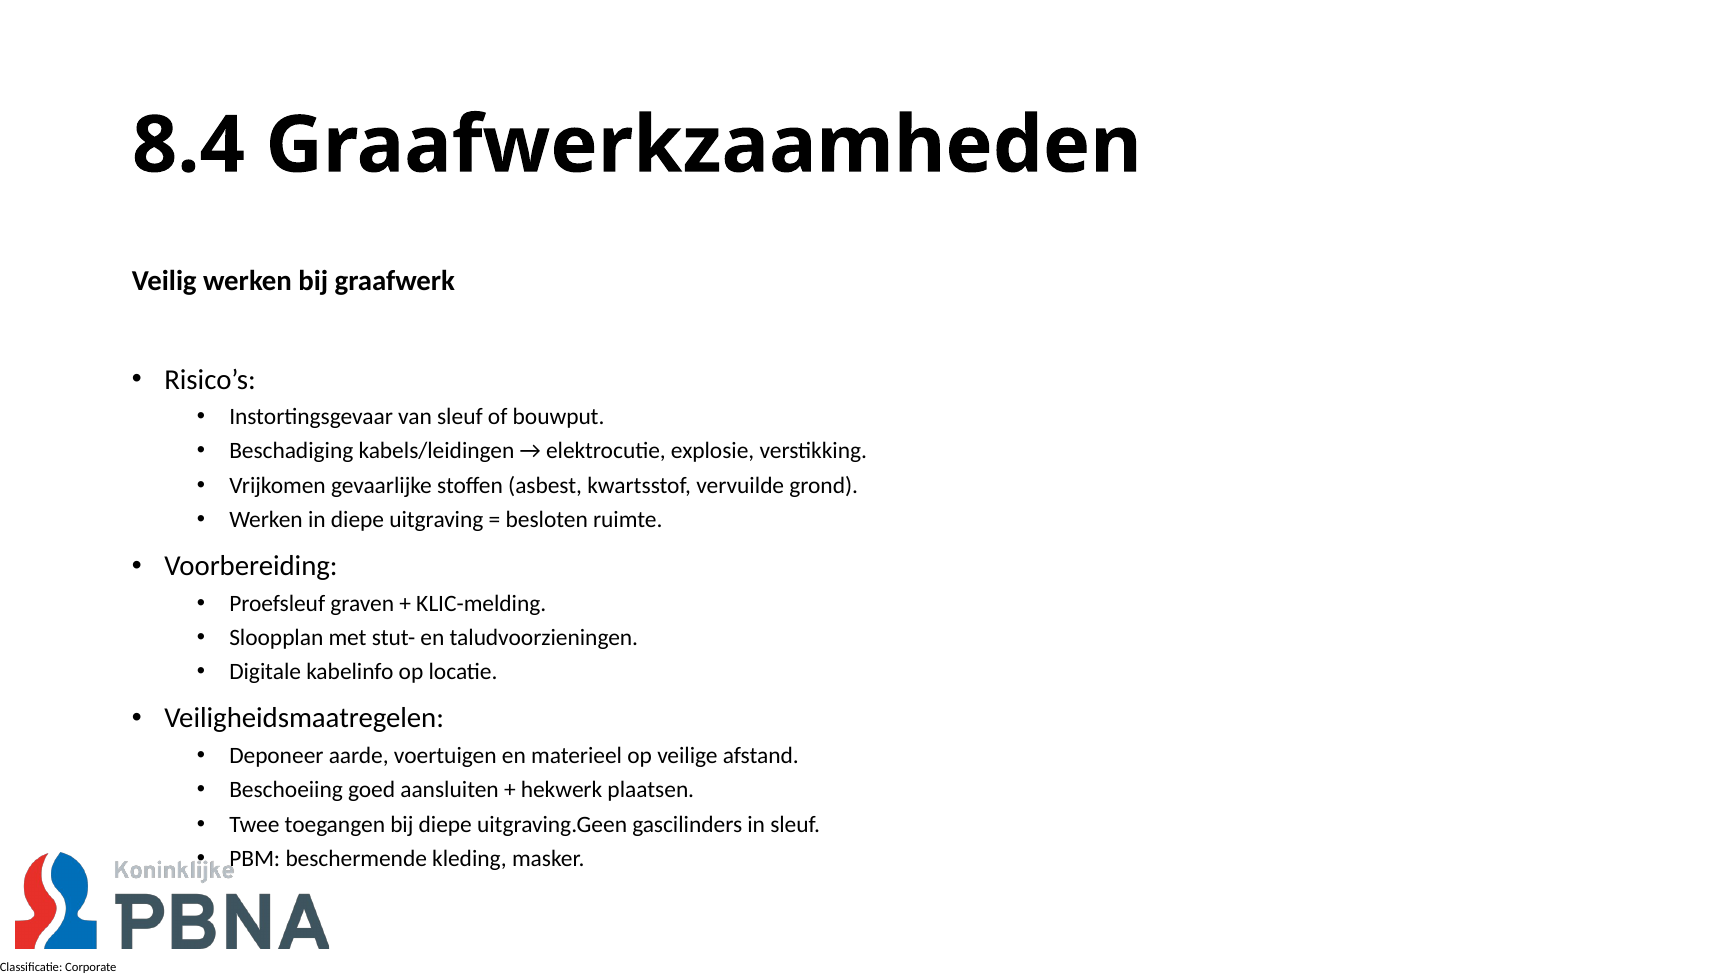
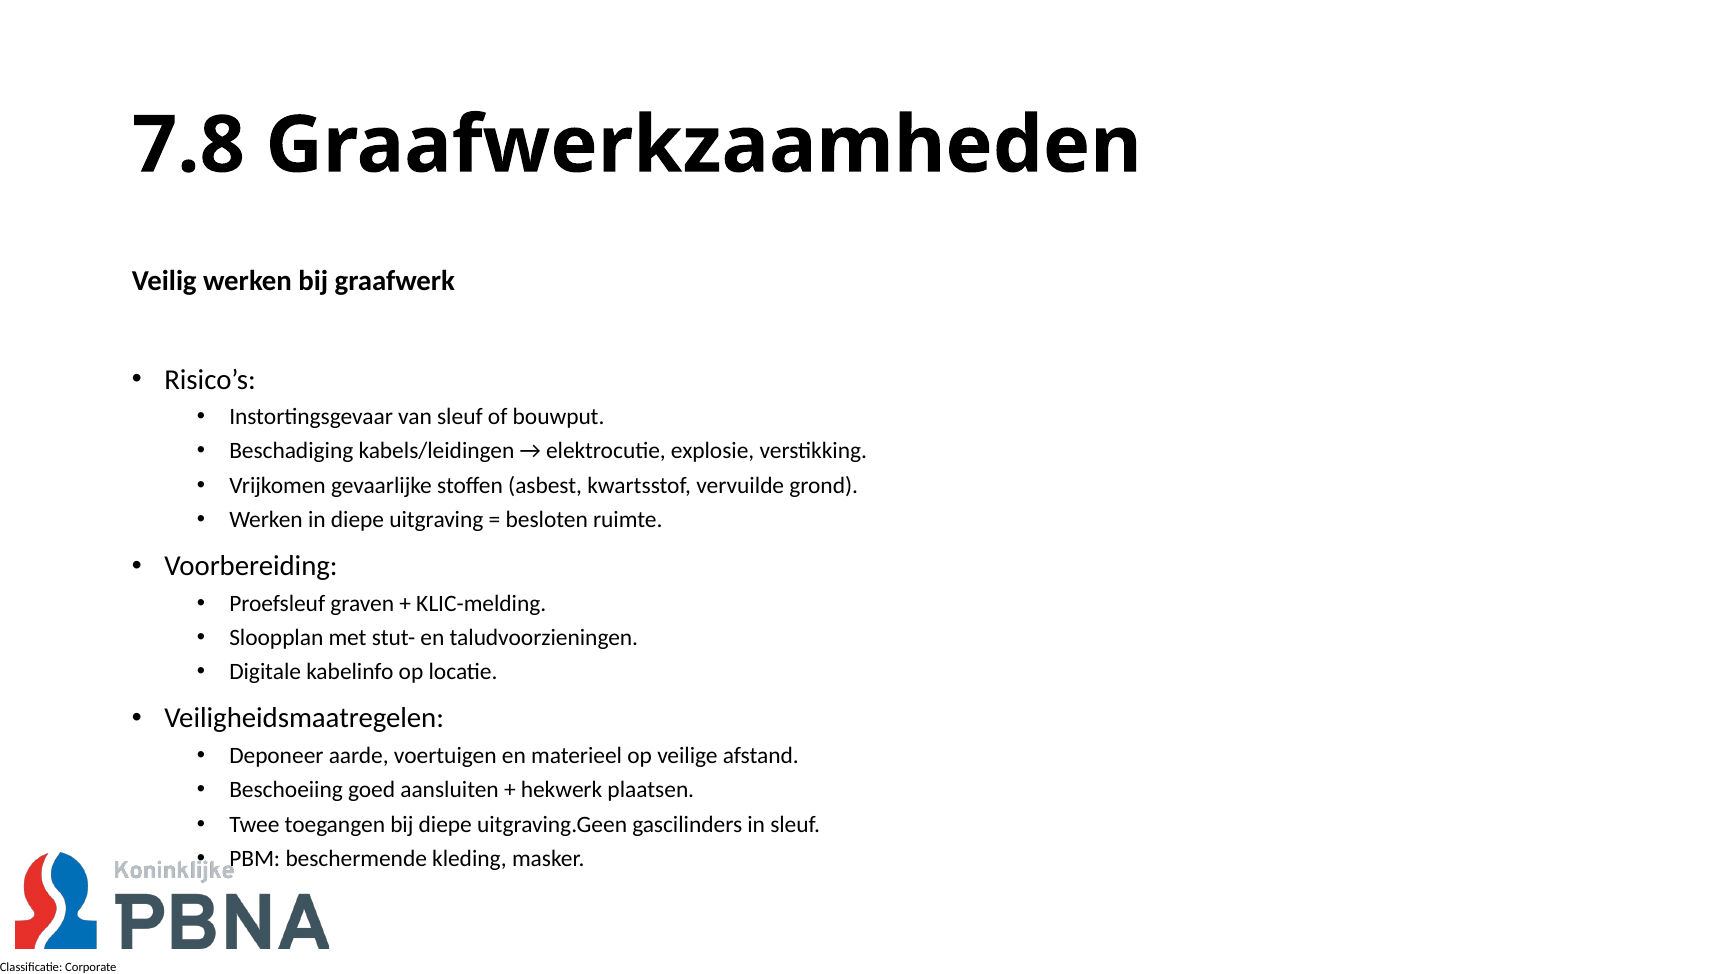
8.4: 8.4 -> 7.8
